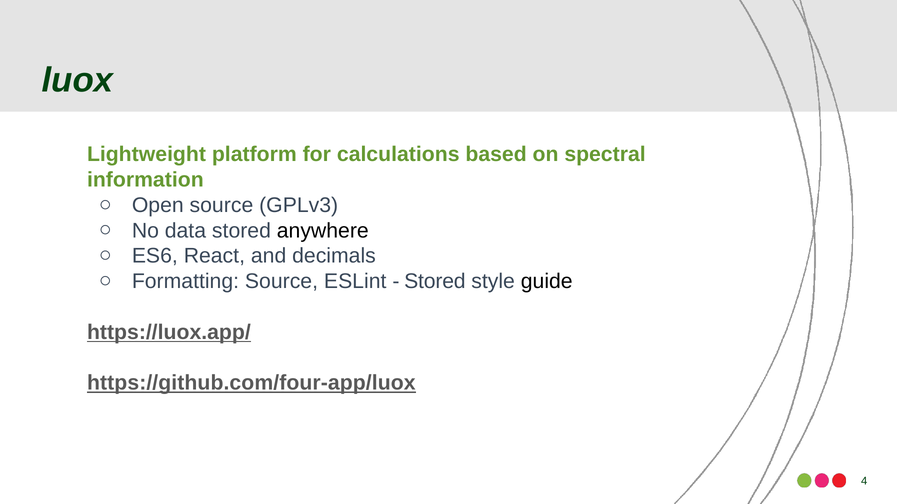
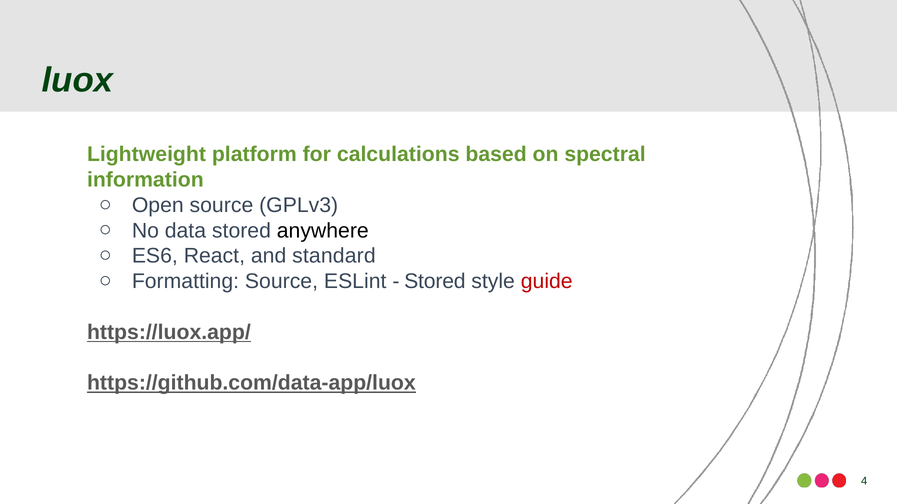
decimals: decimals -> standard
guide colour: black -> red
https://github.com/four-app/luox: https://github.com/four-app/luox -> https://github.com/data-app/luox
